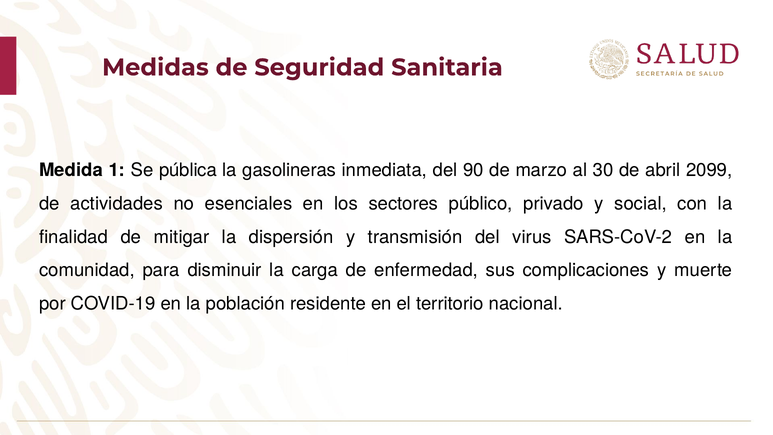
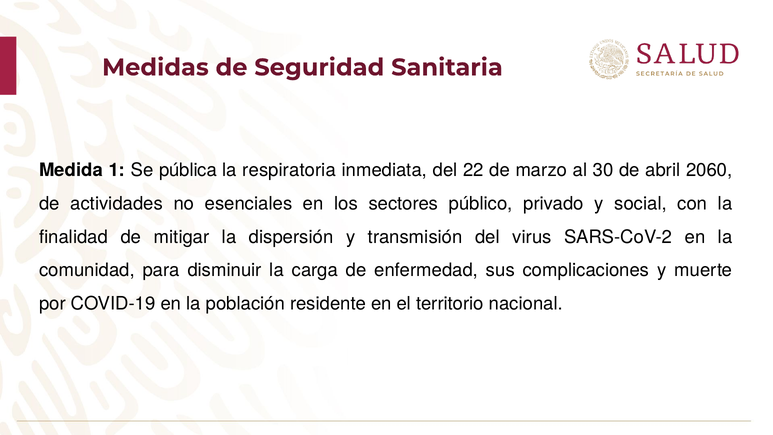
gasolineras: gasolineras -> respiratoria
90: 90 -> 22
2099: 2099 -> 2060
